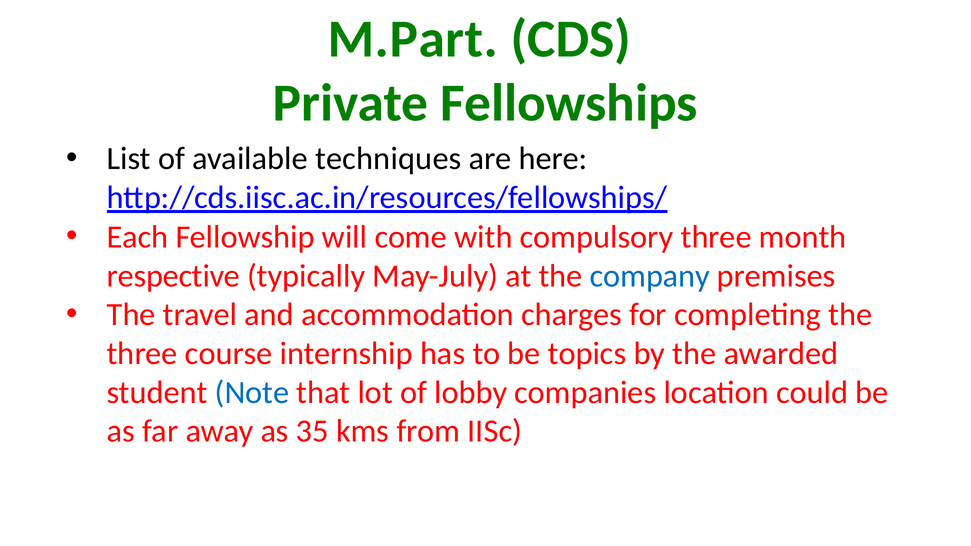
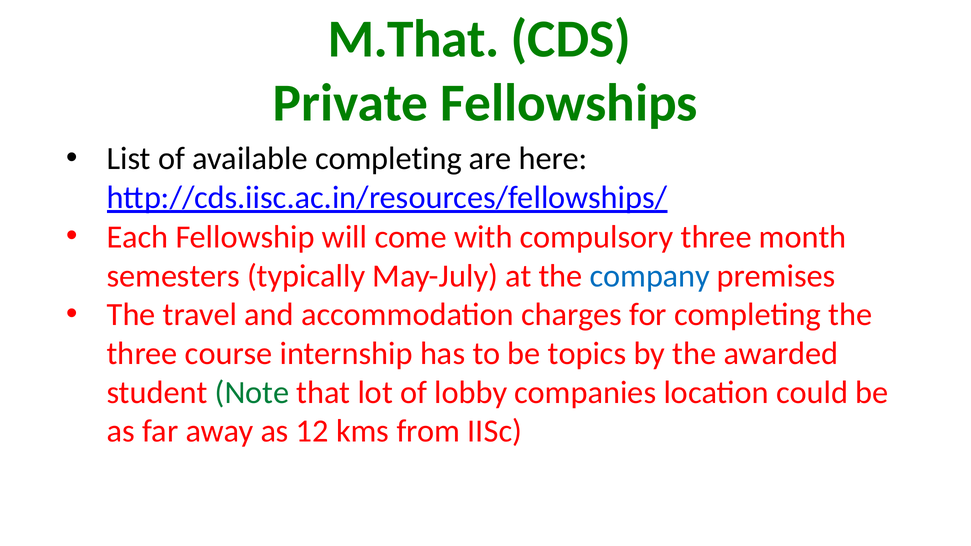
M.Part: M.Part -> M.That
available techniques: techniques -> completing
respective: respective -> semesters
Note colour: blue -> green
35: 35 -> 12
